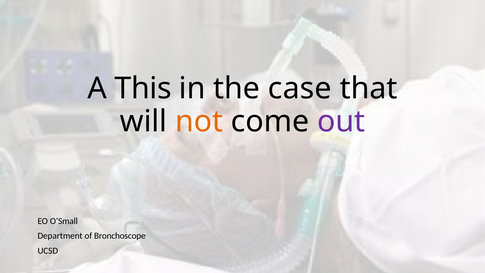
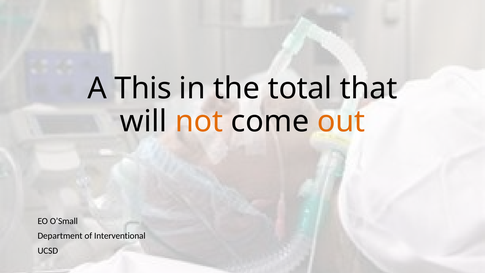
case: case -> total
out colour: purple -> orange
Bronchoscope: Bronchoscope -> Interventional
